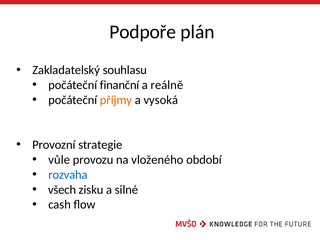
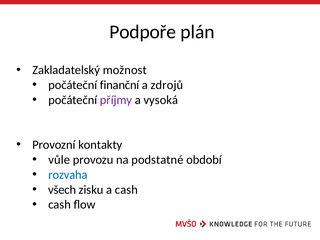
souhlasu: souhlasu -> možnost
reálně: reálně -> zdrojů
příjmy colour: orange -> purple
strategie: strategie -> kontakty
vloženého: vloženého -> podstatné
a silné: silné -> cash
